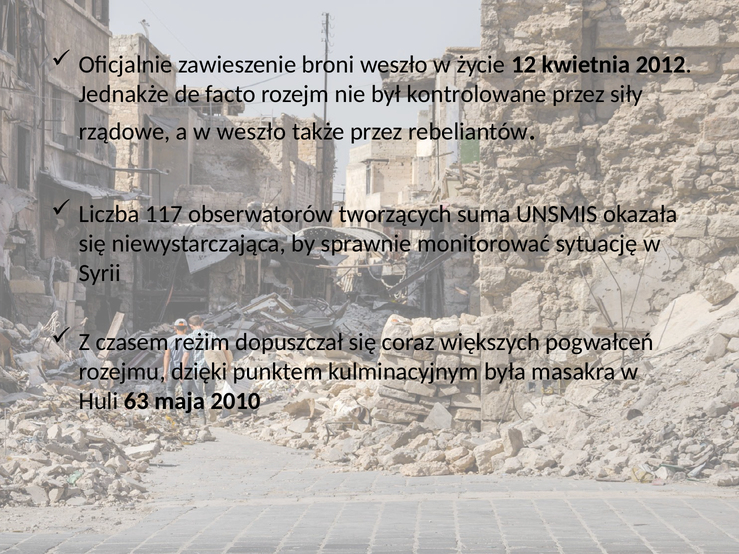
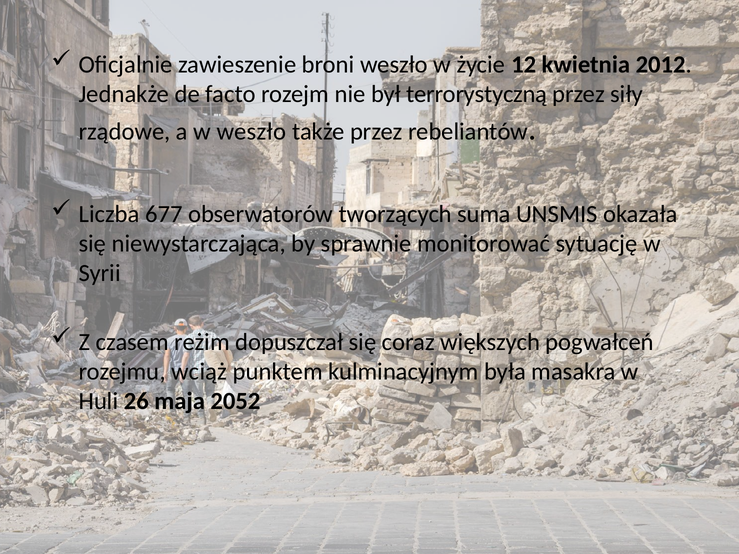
kontrolowane: kontrolowane -> terrorystyczną
117: 117 -> 677
dzięki: dzięki -> wciąż
63: 63 -> 26
2010: 2010 -> 2052
